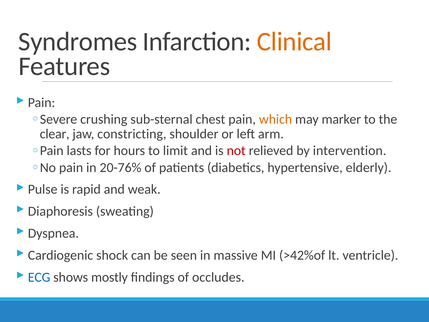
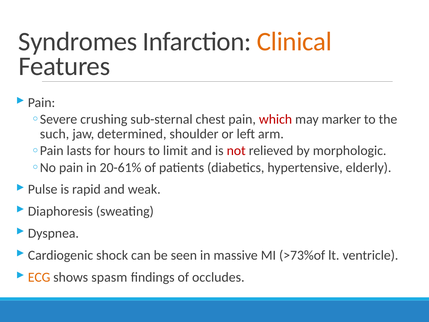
which colour: orange -> red
clear: clear -> such
constricting: constricting -> determined
intervention: intervention -> morphologic
20-76%: 20-76% -> 20-61%
>42%of: >42%of -> >73%of
ECG colour: blue -> orange
mostly: mostly -> spasm
